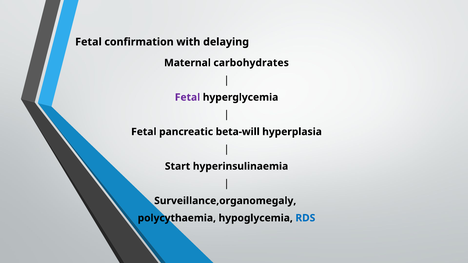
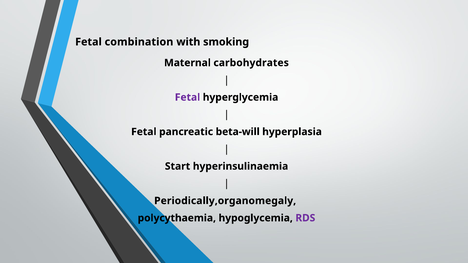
confirmation: confirmation -> combination
delaying: delaying -> smoking
Surveillance,organomegaly: Surveillance,organomegaly -> Periodically,organomegaly
RDS colour: blue -> purple
